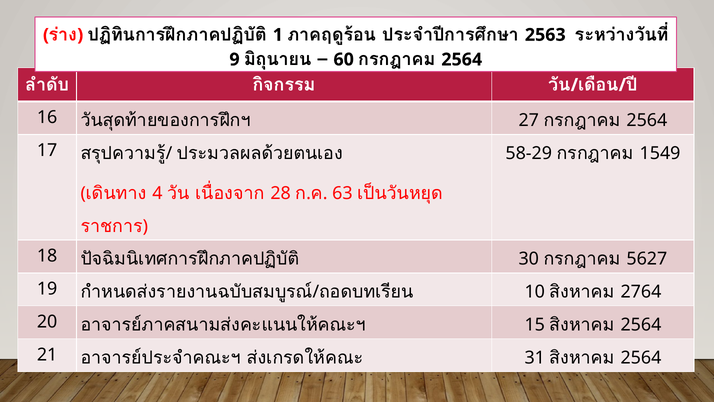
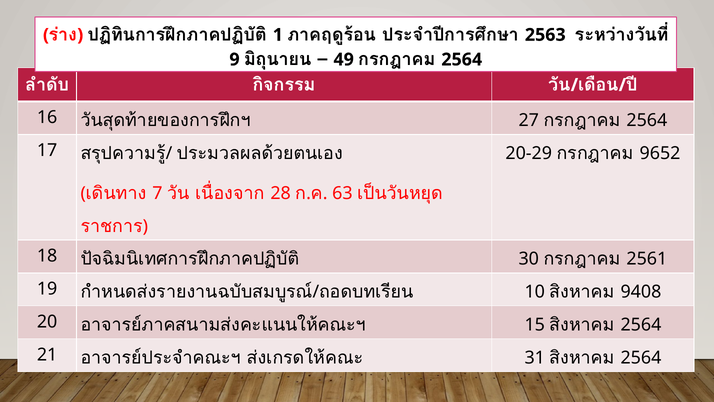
60: 60 -> 49
58-29: 58-29 -> 20-29
1549: 1549 -> 9652
4: 4 -> 7
5627: 5627 -> 2561
2764: 2764 -> 9408
